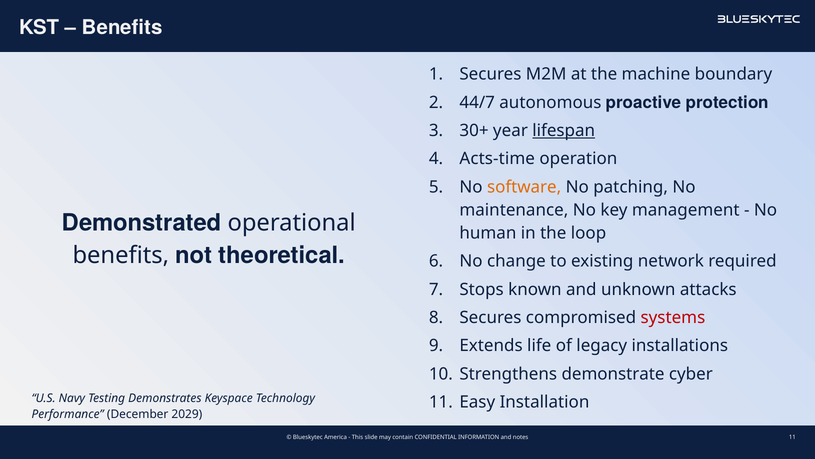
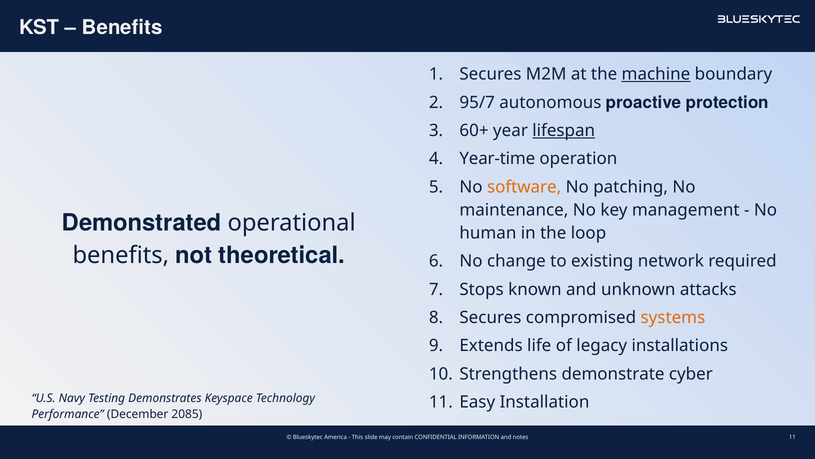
machine underline: none -> present
44/7: 44/7 -> 95/7
30+: 30+ -> 60+
Acts-time: Acts-time -> Year-time
systems colour: red -> orange
2029: 2029 -> 2085
